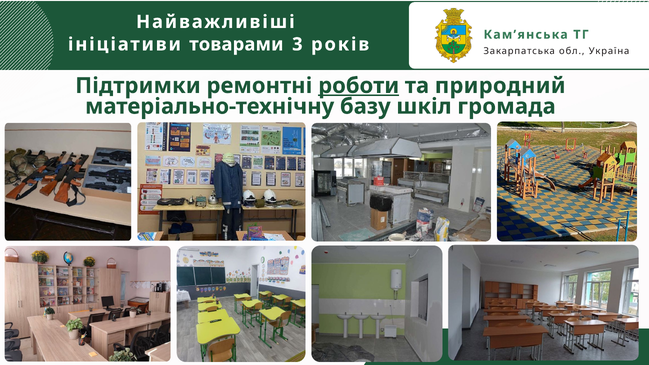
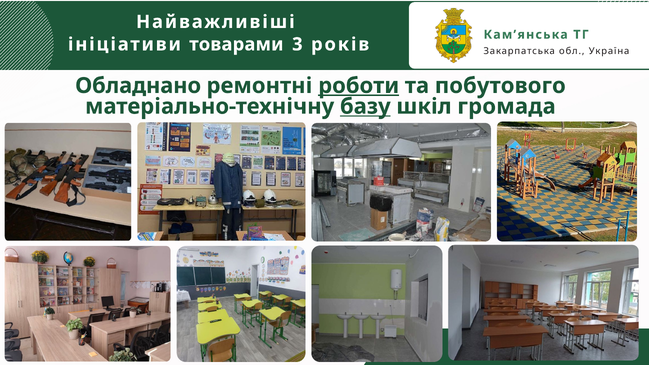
Підтримки: Підтримки -> Обладнано
природний: природний -> побутового
базу underline: none -> present
